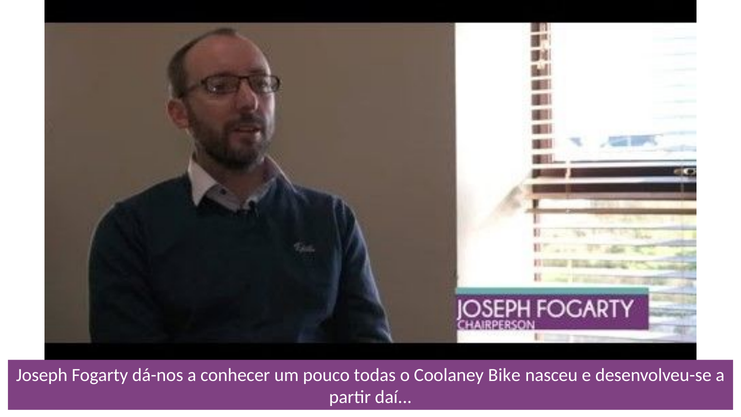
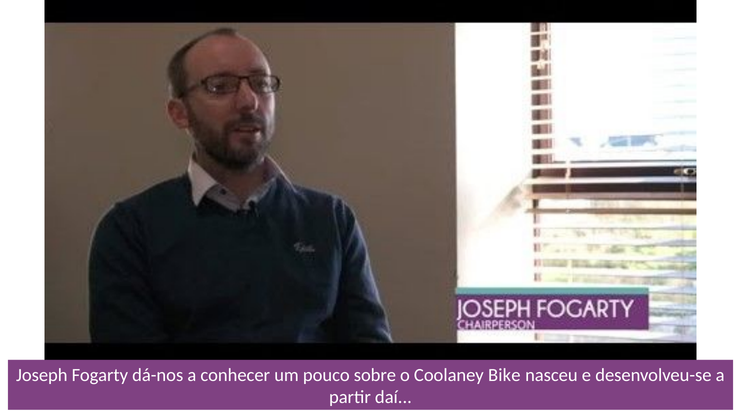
todas: todas -> sobre
